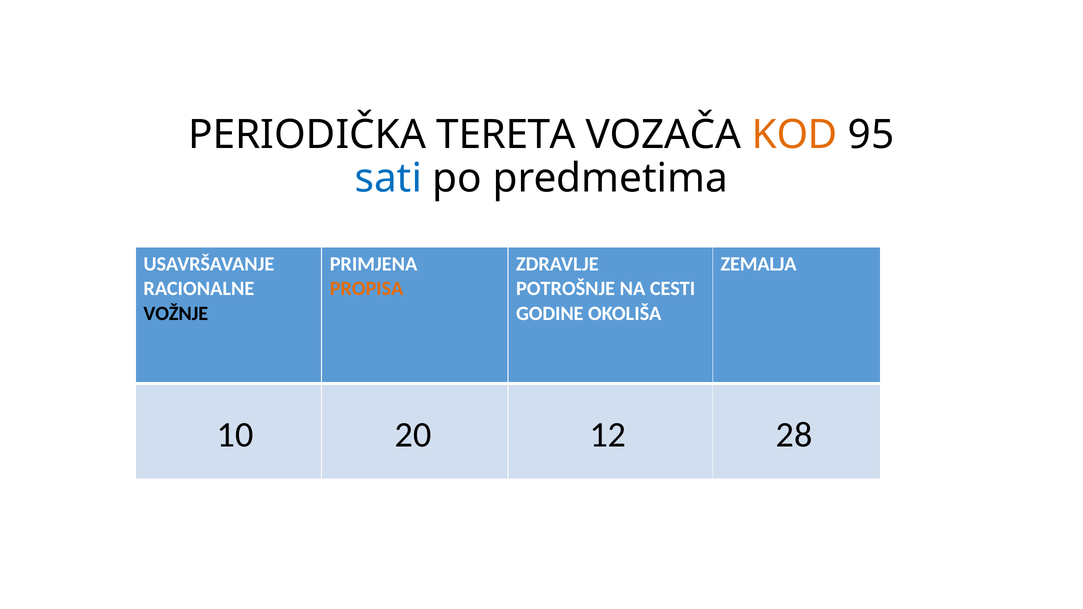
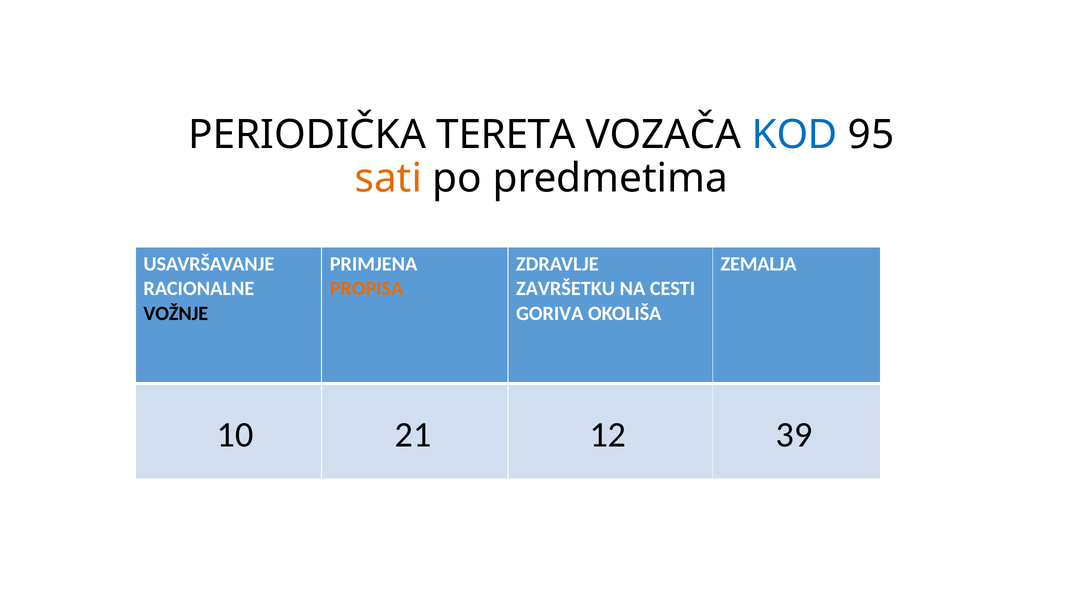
KOD colour: orange -> blue
sati colour: blue -> orange
POTROŠNJE: POTROŠNJE -> ZAVRŠETKU
GODINE: GODINE -> GORIVA
20: 20 -> 21
28: 28 -> 39
